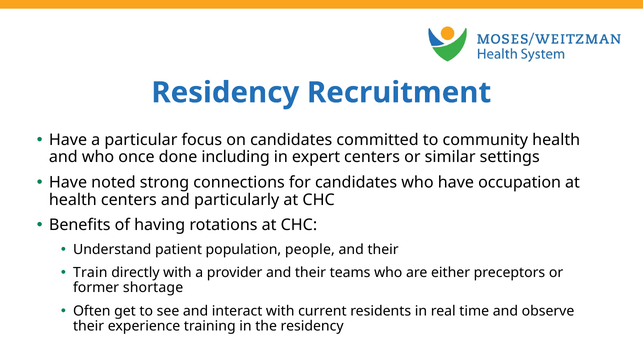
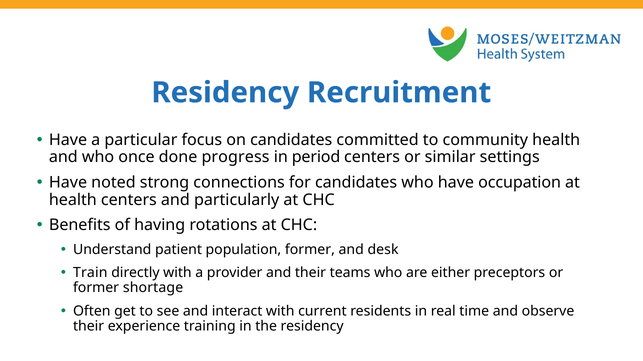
including: including -> progress
expert: expert -> period
population people: people -> former
their at (383, 250): their -> desk
